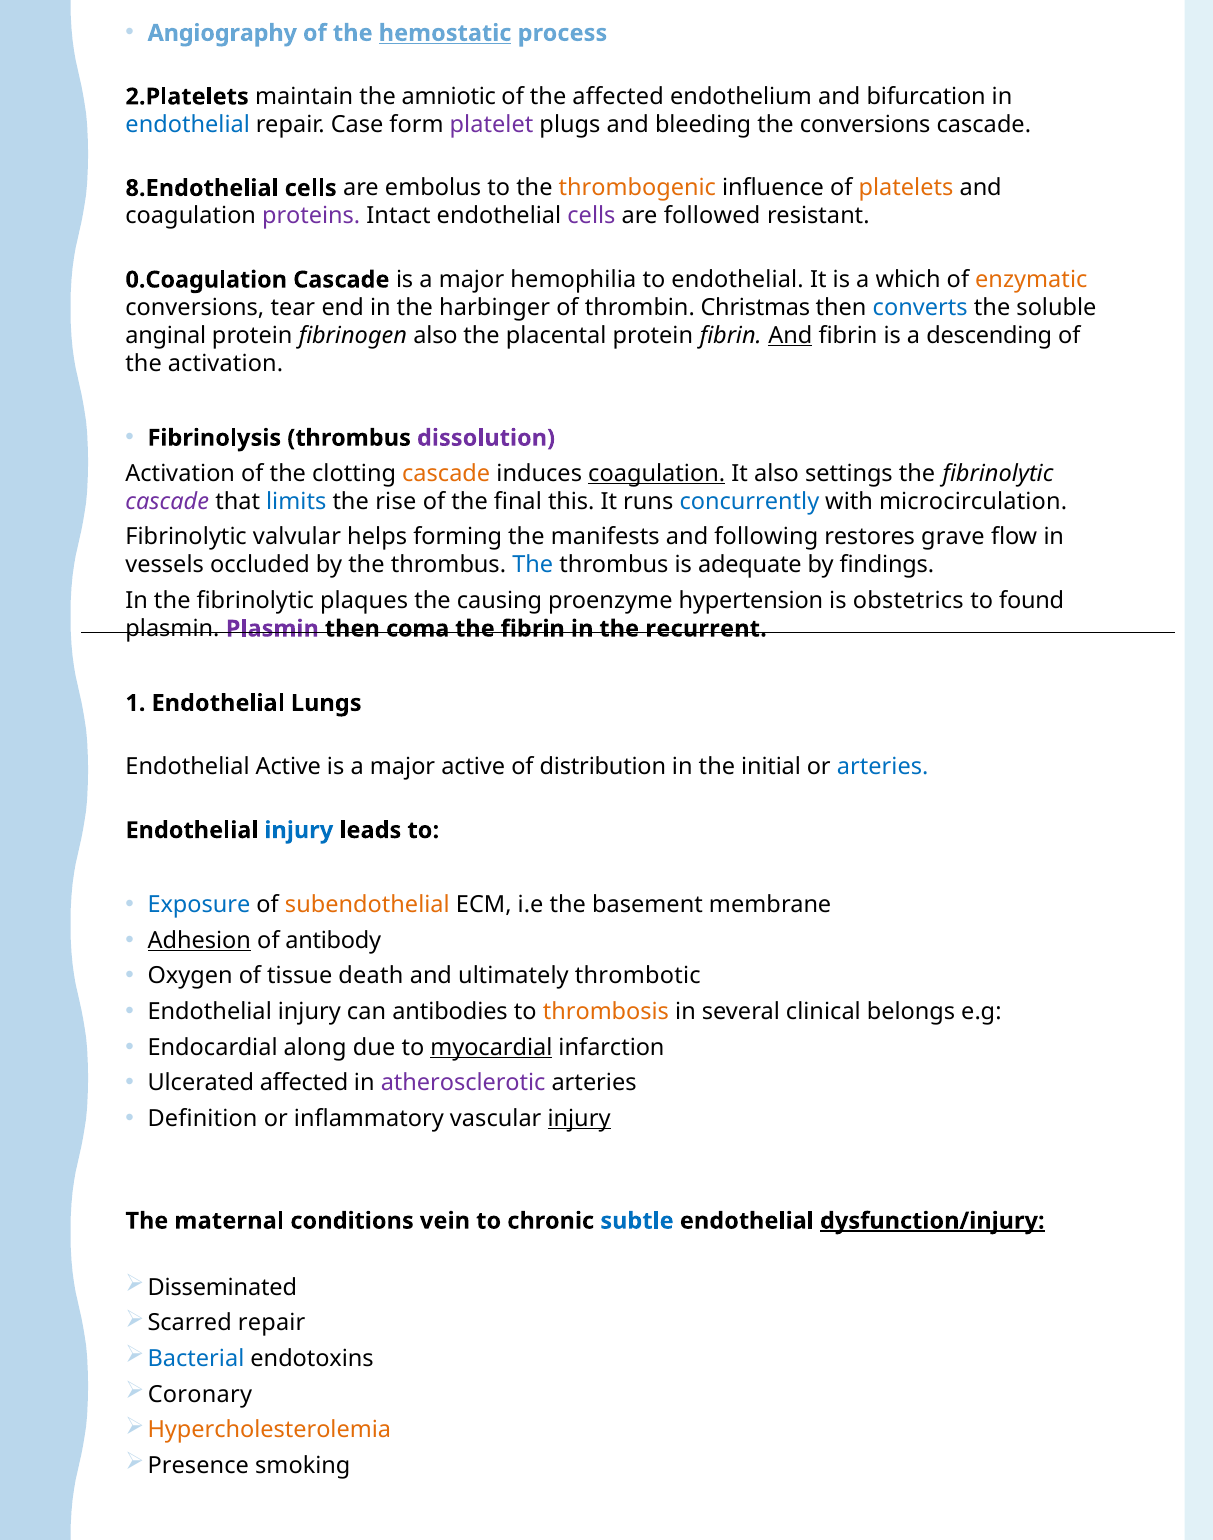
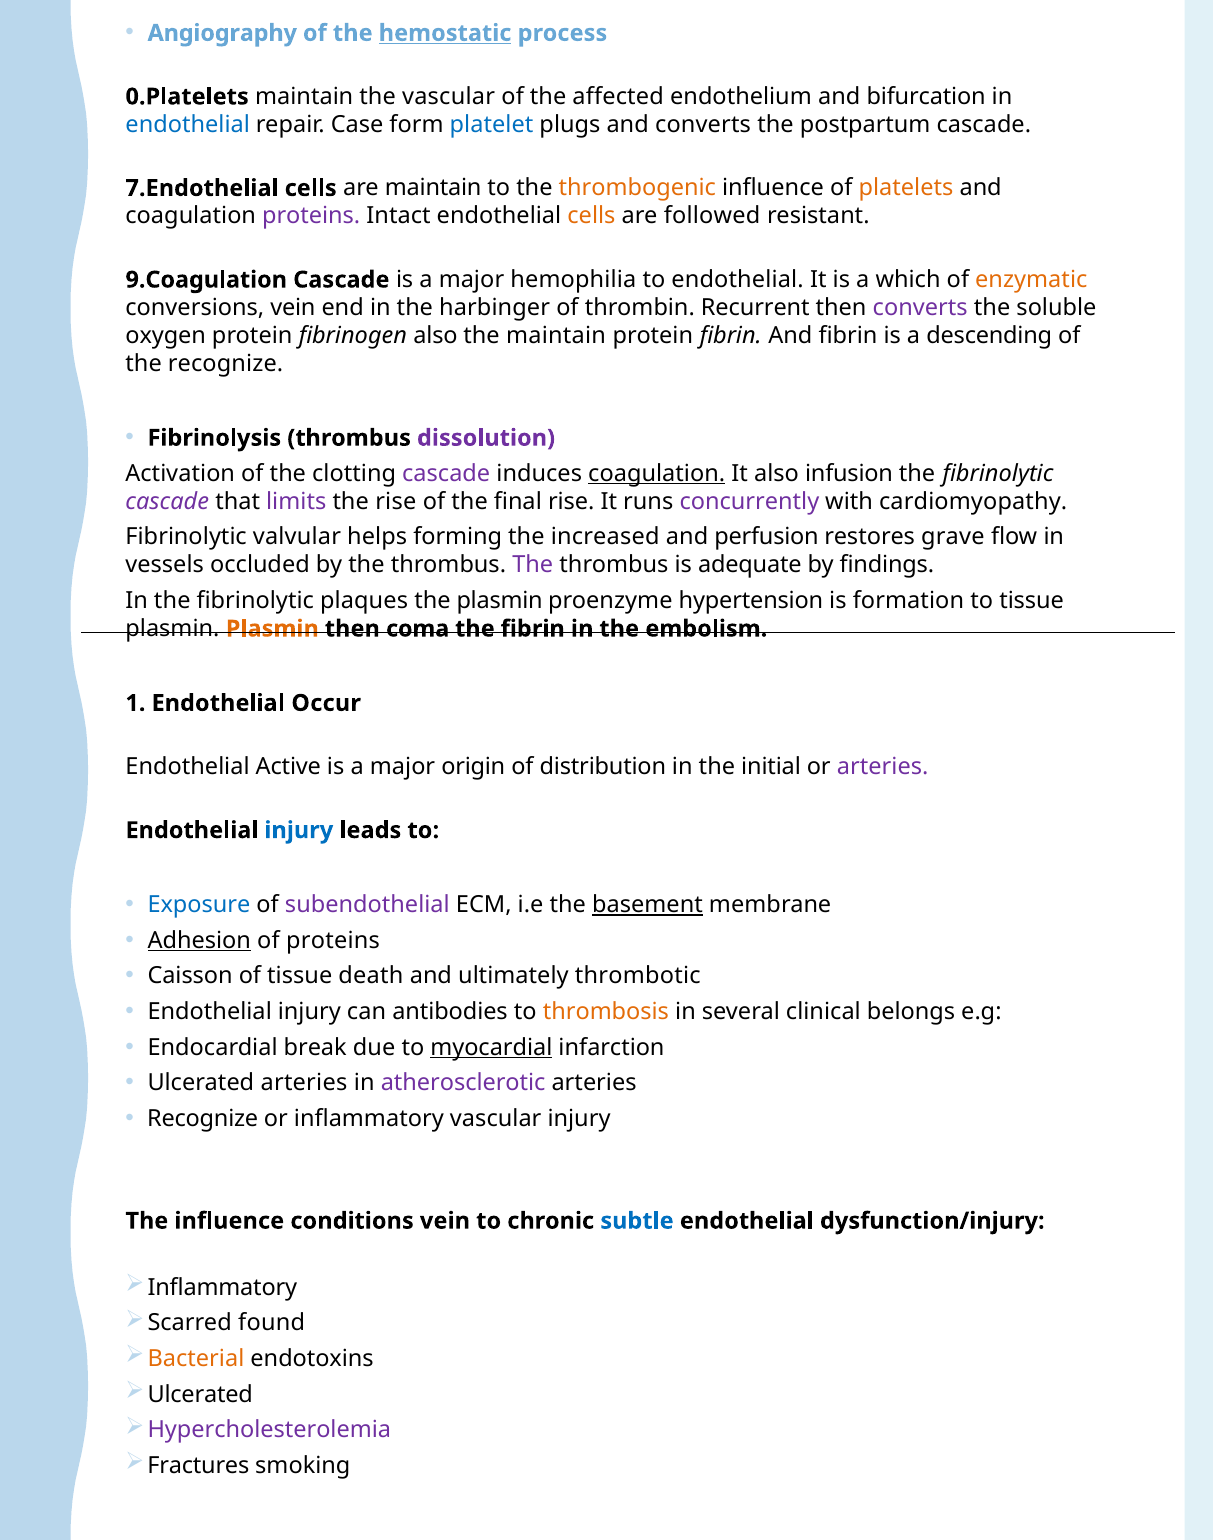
2.Platelets: 2.Platelets -> 0.Platelets
the amniotic: amniotic -> vascular
platelet colour: purple -> blue
and bleeding: bleeding -> converts
the conversions: conversions -> postpartum
8.Endothelial: 8.Endothelial -> 7.Endothelial
are embolus: embolus -> maintain
cells at (591, 216) colour: purple -> orange
0.Coagulation: 0.Coagulation -> 9.Coagulation
conversions tear: tear -> vein
Christmas: Christmas -> Recurrent
converts at (920, 308) colour: blue -> purple
anginal: anginal -> oxygen
the placental: placental -> maintain
And at (790, 336) underline: present -> none
the activation: activation -> recognize
cascade at (446, 474) colour: orange -> purple
settings: settings -> infusion
limits colour: blue -> purple
final this: this -> rise
concurrently colour: blue -> purple
microcirculation: microcirculation -> cardiomyopathy
manifests: manifests -> increased
following: following -> perfusion
The at (533, 565) colour: blue -> purple
the causing: causing -> plasmin
obstetrics: obstetrics -> formation
to found: found -> tissue
Plasmin at (272, 629) colour: purple -> orange
recurrent: recurrent -> embolism
Lungs: Lungs -> Occur
major active: active -> origin
arteries at (883, 767) colour: blue -> purple
subendothelial colour: orange -> purple
basement underline: none -> present
of antibody: antibody -> proteins
Oxygen: Oxygen -> Caisson
along: along -> break
Ulcerated affected: affected -> arteries
Definition at (203, 1119): Definition -> Recognize
injury at (579, 1119) underline: present -> none
The maternal: maternal -> influence
dysfunction/injury underline: present -> none
Disseminated at (222, 1288): Disseminated -> Inflammatory
Scarred repair: repair -> found
Bacterial colour: blue -> orange
Coronary at (200, 1395): Coronary -> Ulcerated
Hypercholesterolemia colour: orange -> purple
Presence: Presence -> Fractures
